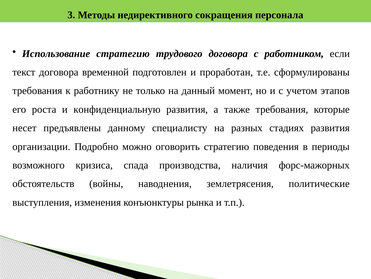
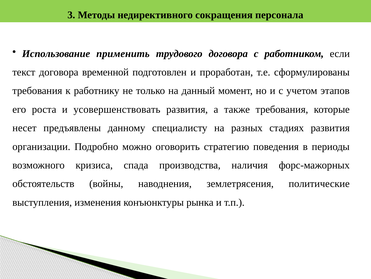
Использование стратегию: стратегию -> применить
конфиденциальную: конфиденциальную -> усовершенствовать
